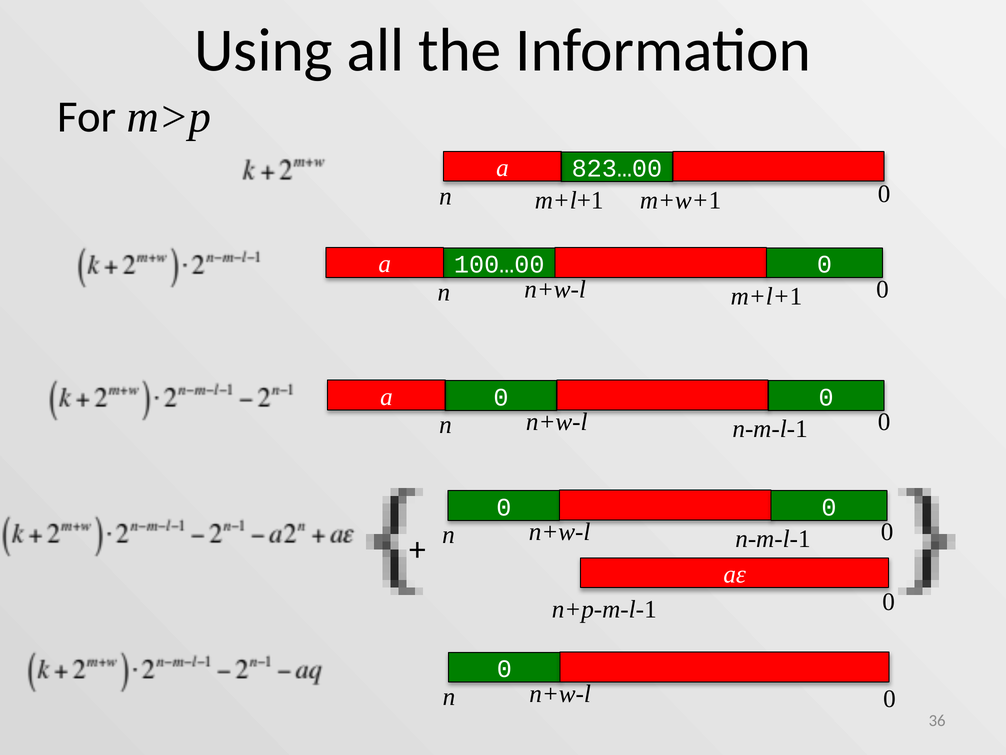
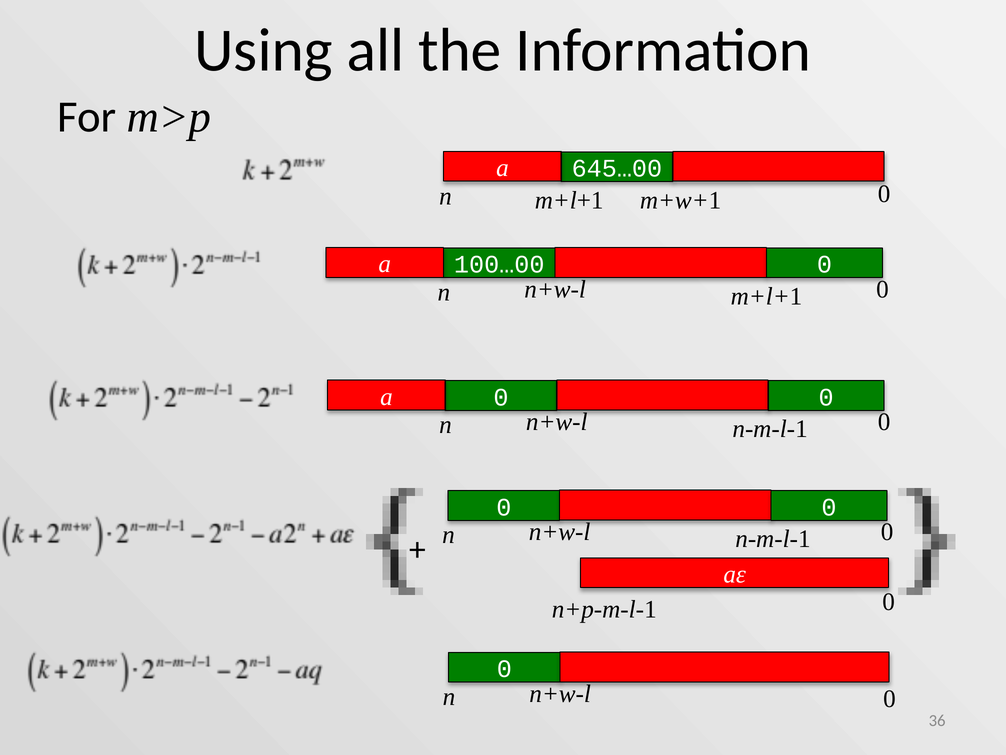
823…00: 823…00 -> 645…00
